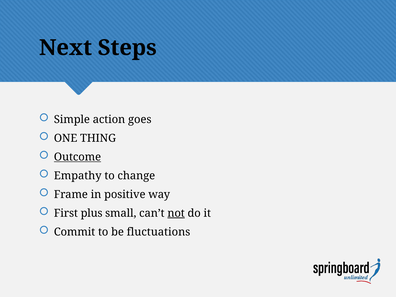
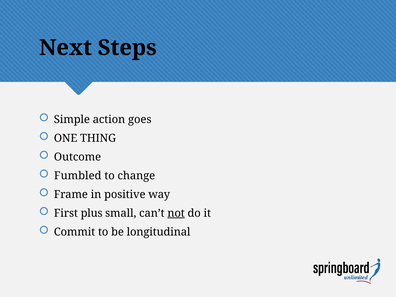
Outcome underline: present -> none
Empathy: Empathy -> Fumbled
fluctuations: fluctuations -> longitudinal
